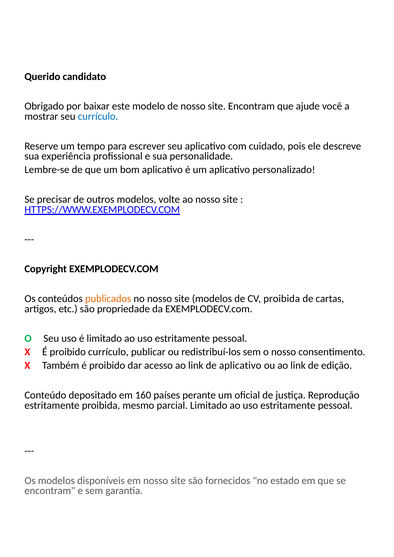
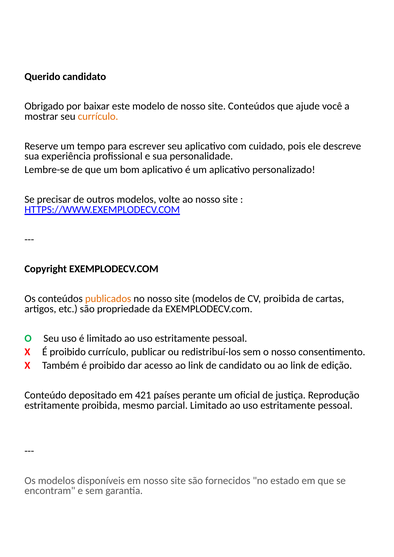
site Encontram: Encontram -> Conteúdos
currículo at (98, 116) colour: blue -> orange
de aplicativo: aplicativo -> candidato
160: 160 -> 421
